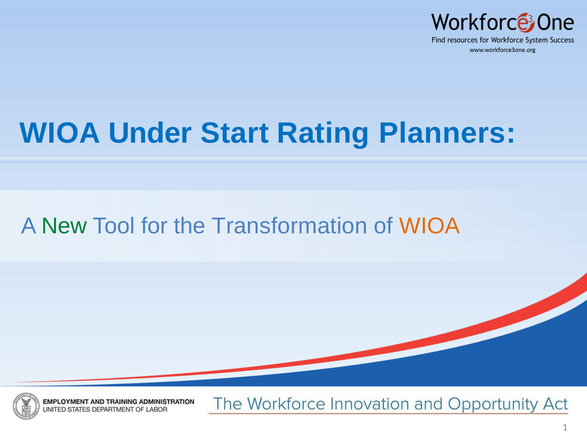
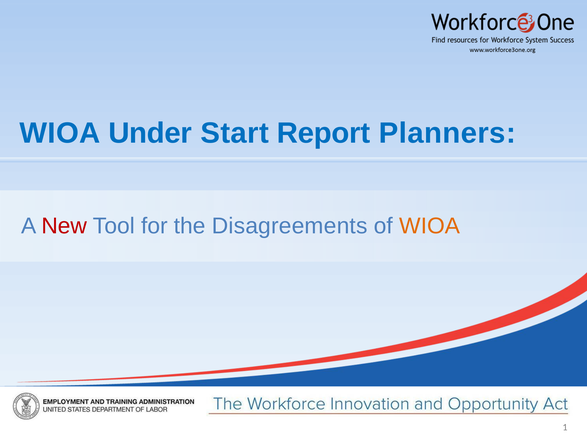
Rating: Rating -> Report
New colour: green -> red
Transformation: Transformation -> Disagreements
